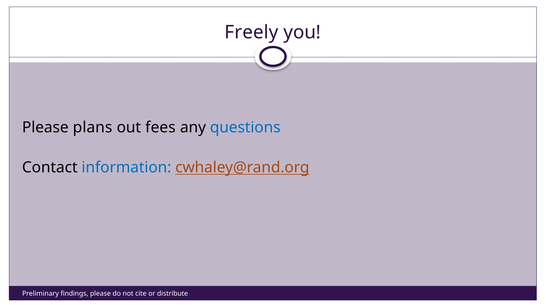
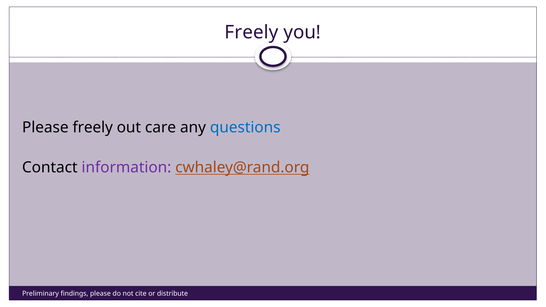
Please plans: plans -> freely
fees: fees -> care
information colour: blue -> purple
